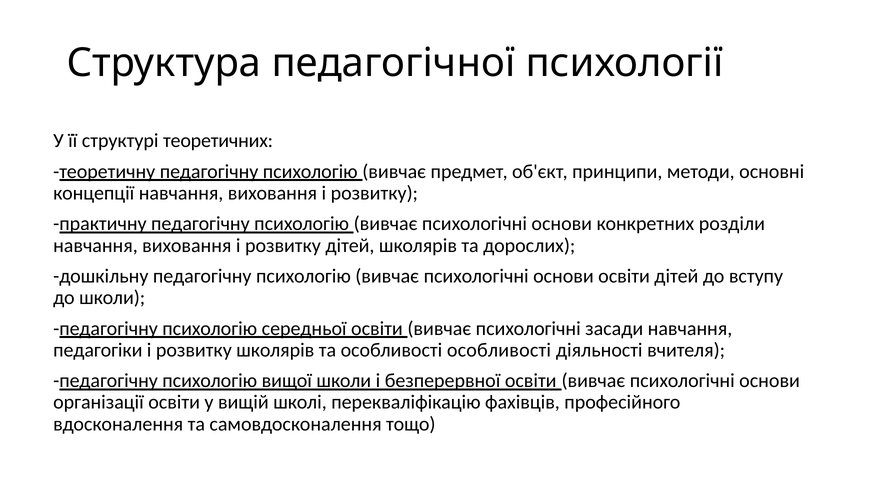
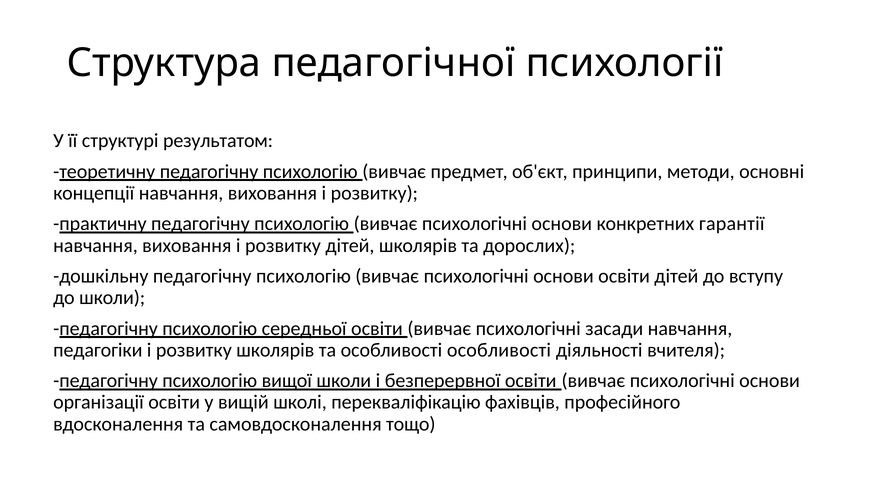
теоретичних: теоретичних -> результатом
розділи: розділи -> гарантії
